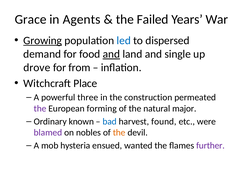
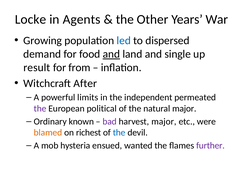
Grace: Grace -> Locke
Failed: Failed -> Other
Growing underline: present -> none
drove: drove -> result
Place: Place -> After
three: three -> limits
construction: construction -> independent
forming: forming -> political
bad colour: blue -> purple
harvest found: found -> major
blamed colour: purple -> orange
nobles: nobles -> richest
the at (119, 133) colour: orange -> blue
